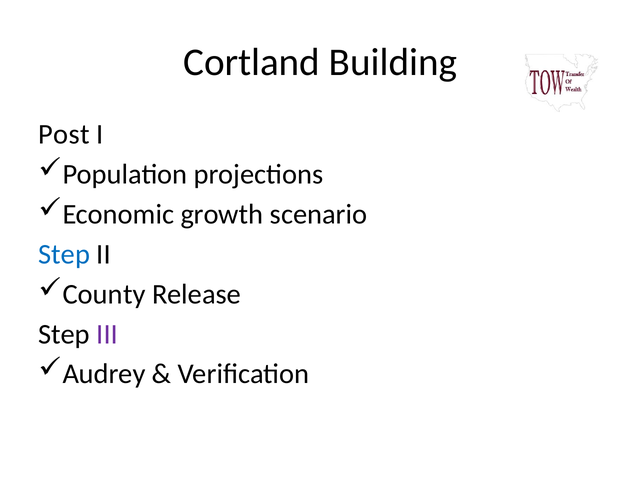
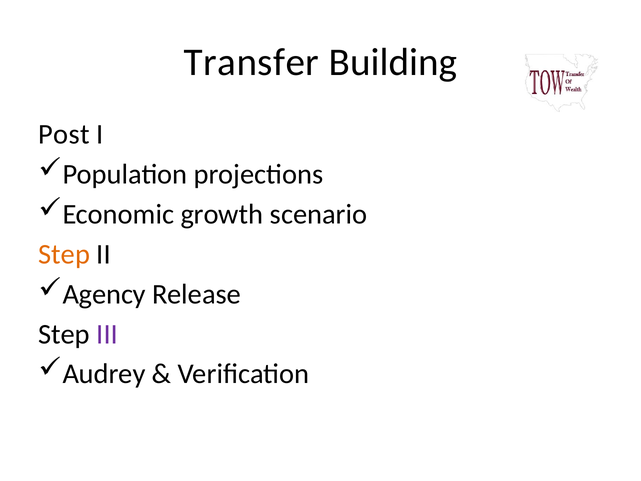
Cortland: Cortland -> Transfer
Step at (64, 254) colour: blue -> orange
County: County -> Agency
